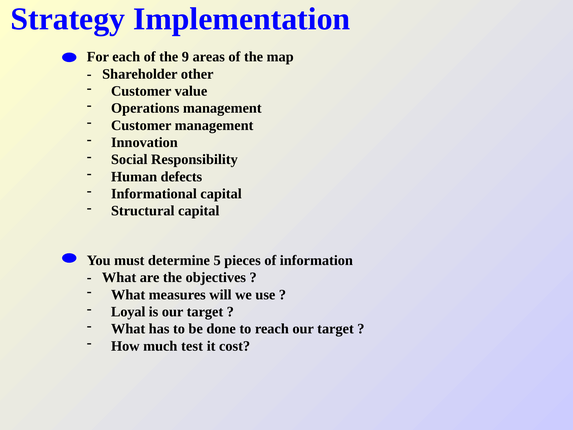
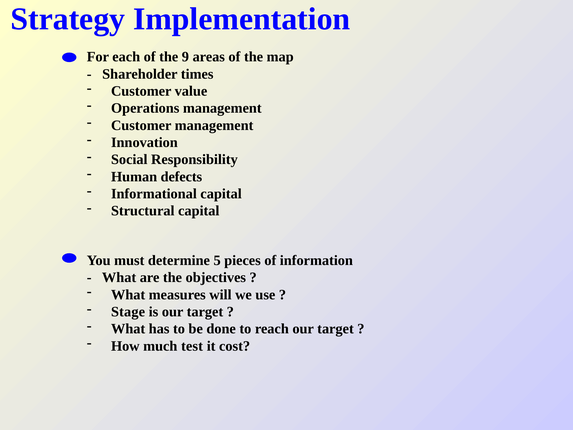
other: other -> times
Loyal: Loyal -> Stage
